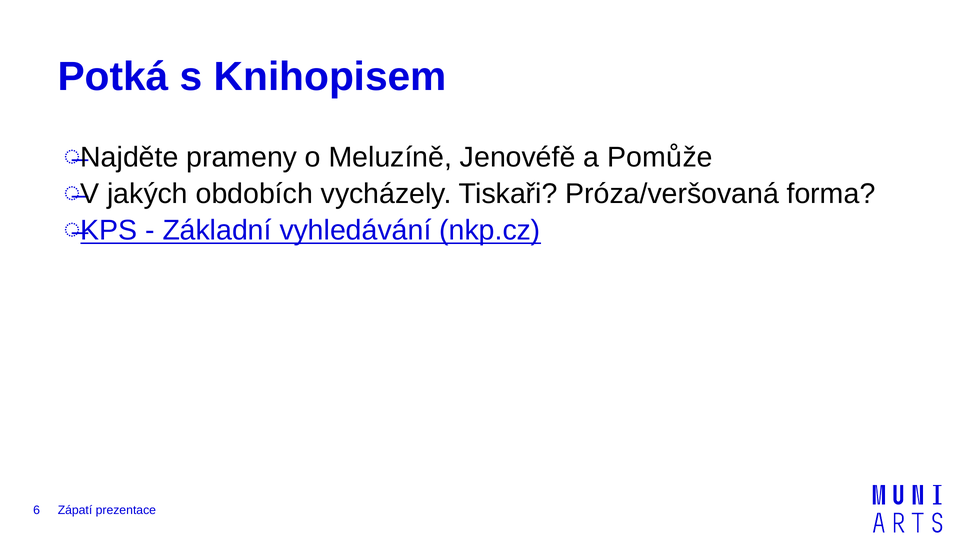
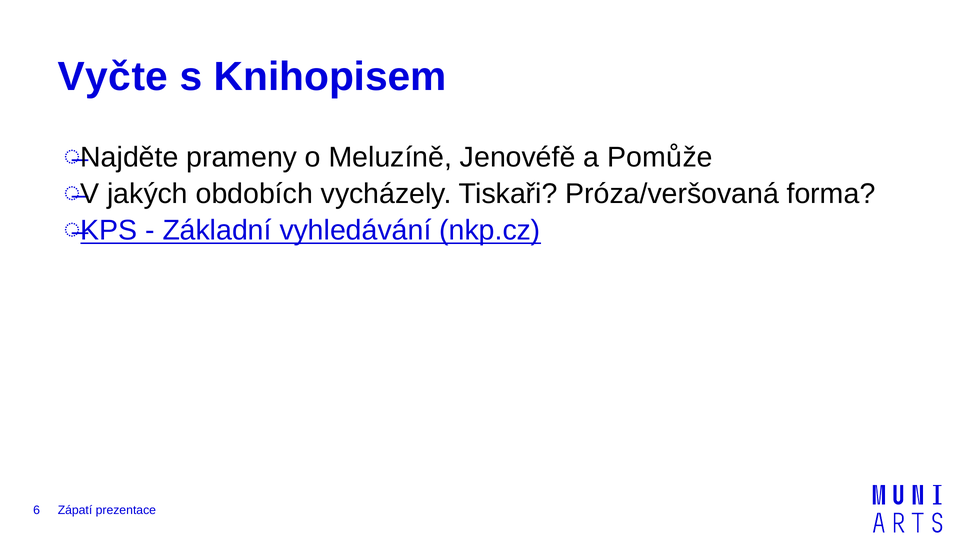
Potká: Potká -> Vyčte
